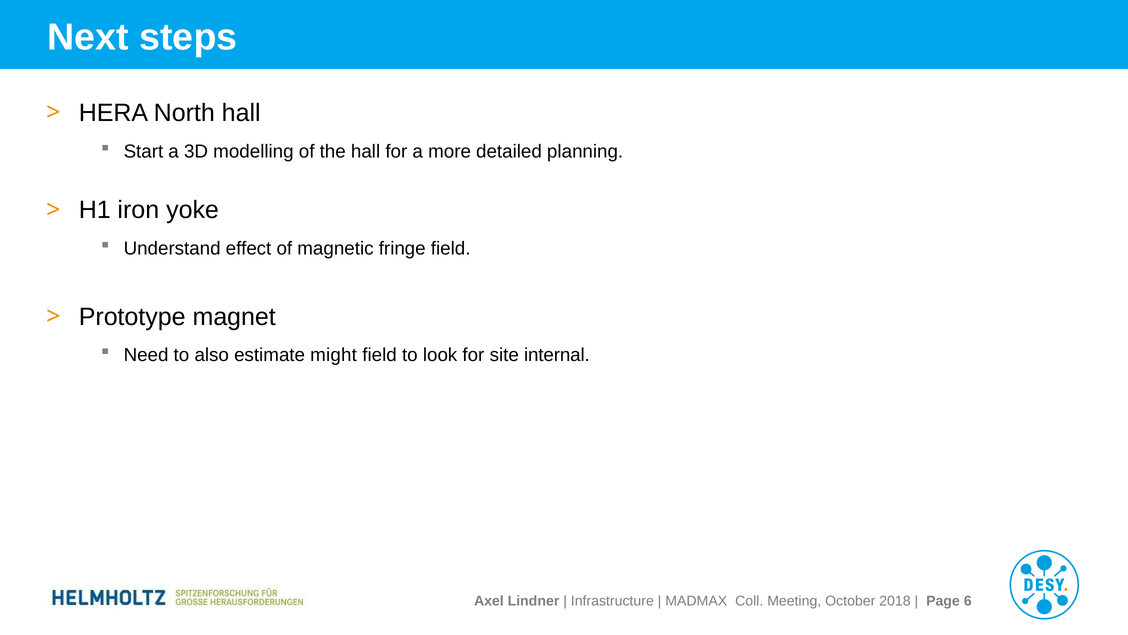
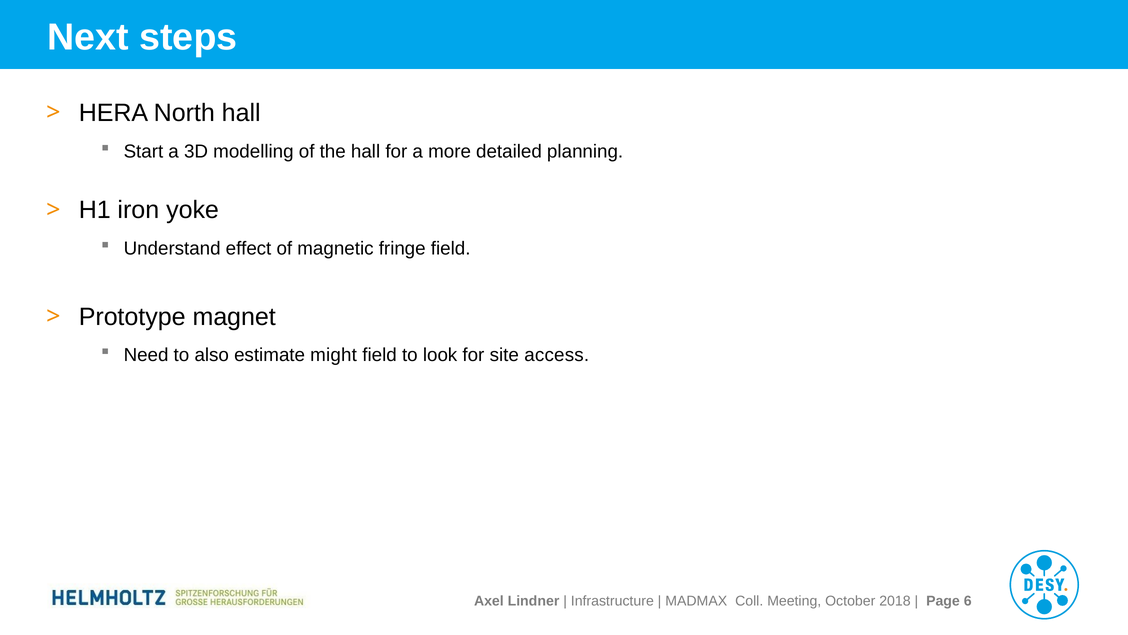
internal: internal -> access
